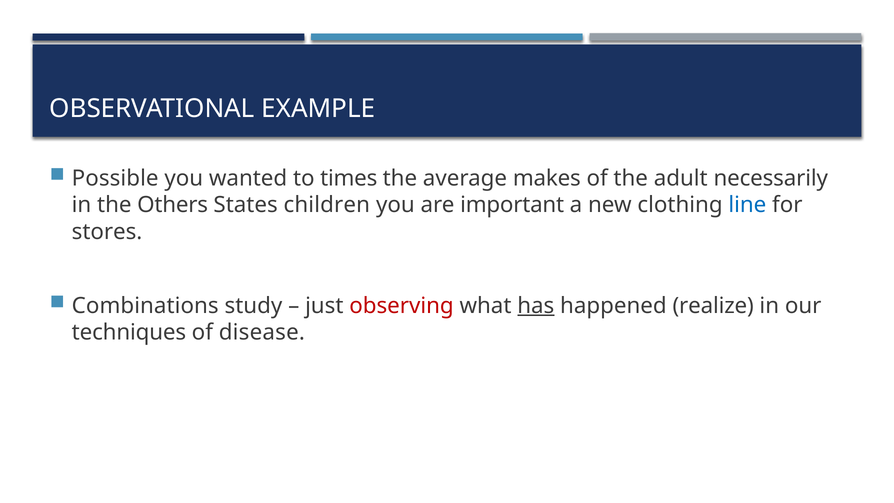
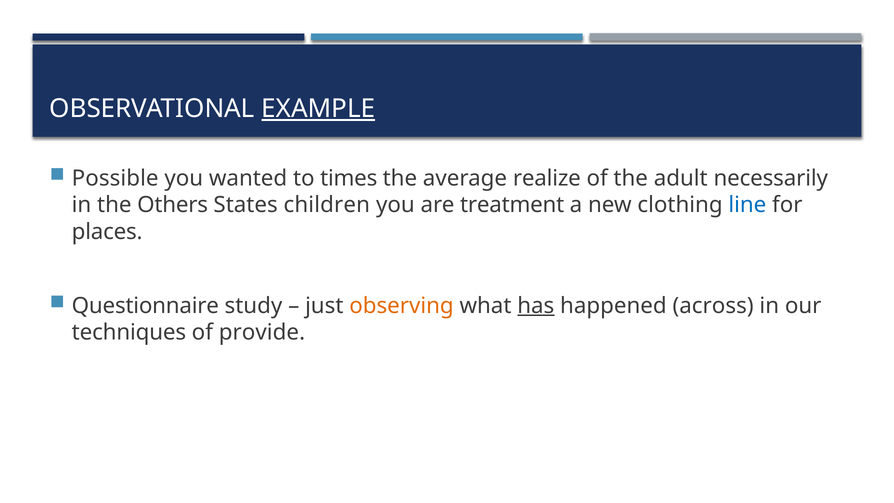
EXAMPLE underline: none -> present
makes: makes -> realize
important: important -> treatment
stores: stores -> places
Combinations: Combinations -> Questionnaire
observing colour: red -> orange
realize: realize -> across
disease: disease -> provide
